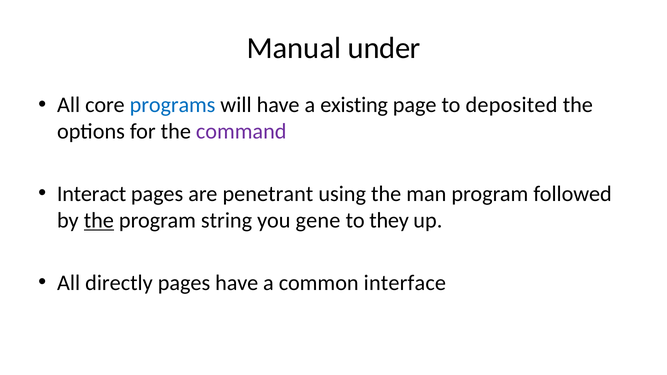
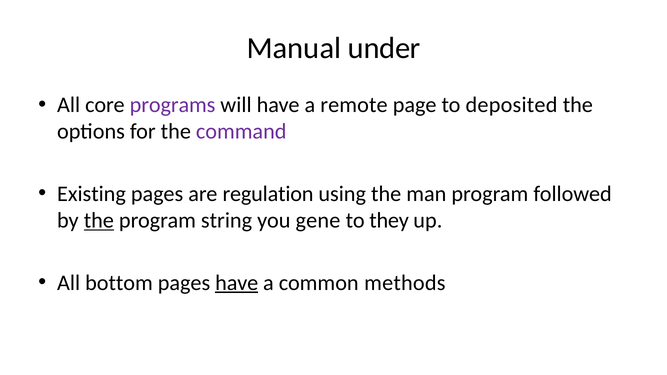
programs colour: blue -> purple
existing: existing -> remote
Interact: Interact -> Existing
penetrant: penetrant -> regulation
directly: directly -> bottom
have at (237, 283) underline: none -> present
interface: interface -> methods
